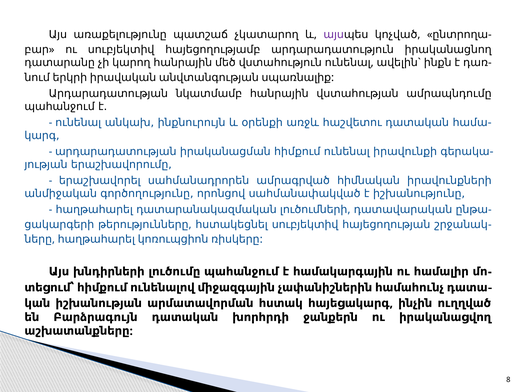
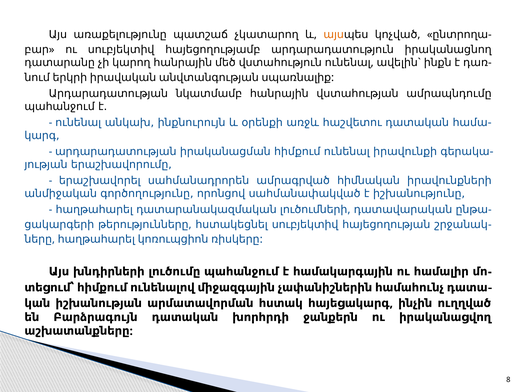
այս at (334, 35) colour: purple -> orange
